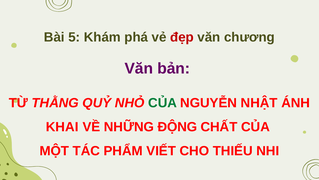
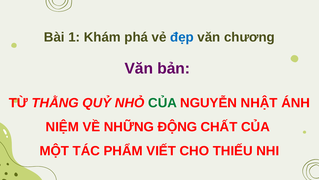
5: 5 -> 1
đẹp colour: red -> blue
KHAI: KHAI -> NIỆM
